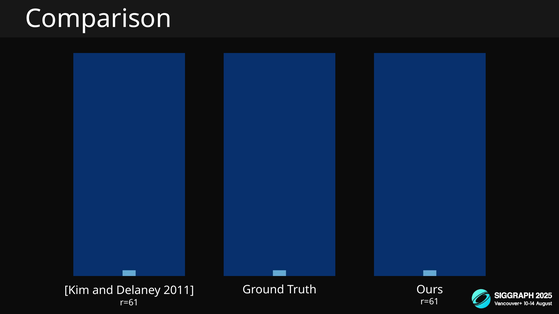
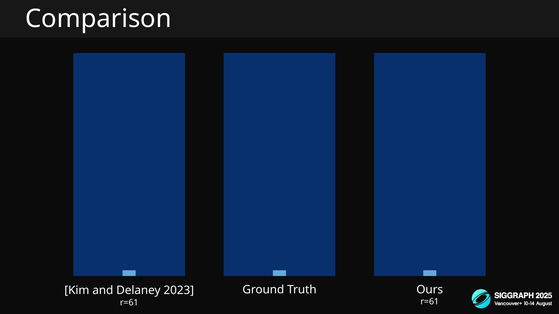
2011: 2011 -> 2023
